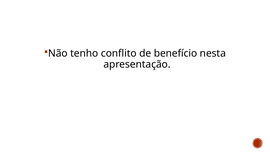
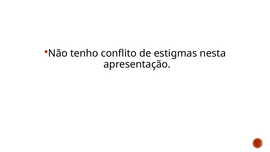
benefício: benefício -> estigmas
